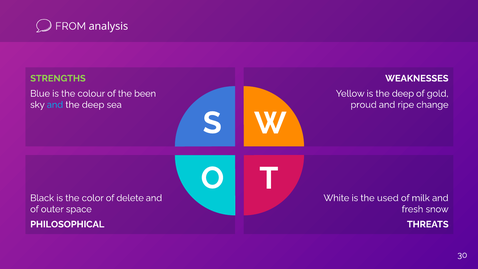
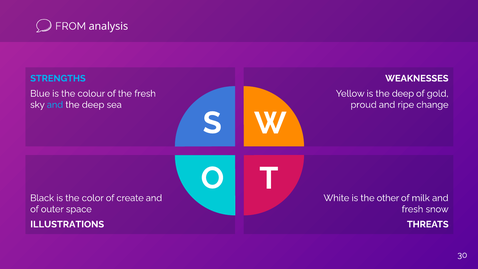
STRENGTHS colour: light green -> light blue
the been: been -> fresh
delete: delete -> create
used: used -> other
PHILOSOPHICAL: PHILOSOPHICAL -> ILLUSTRATIONS
